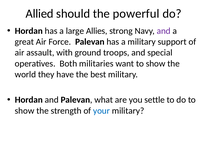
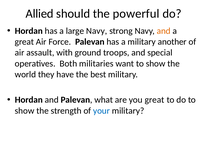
large Allies: Allies -> Navy
and at (164, 31) colour: purple -> orange
support: support -> another
you settle: settle -> great
